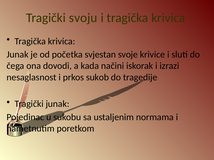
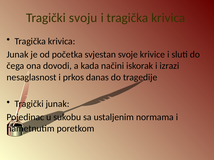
sukob: sukob -> danas
